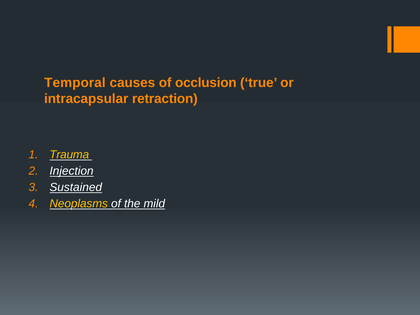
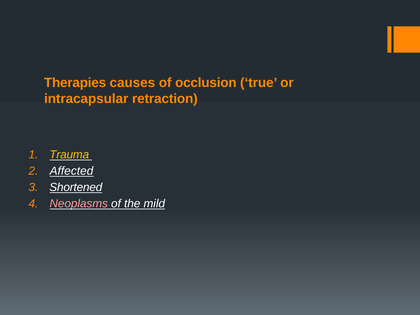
Temporal: Temporal -> Therapies
Injection: Injection -> Affected
Sustained: Sustained -> Shortened
Neoplasms colour: yellow -> pink
